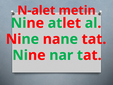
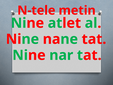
N-alet: N-alet -> N-tele
